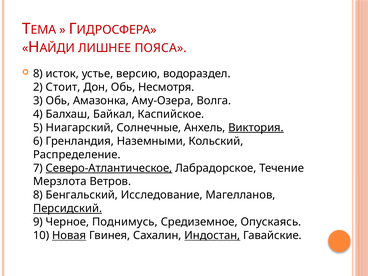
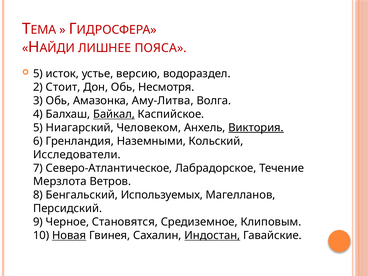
8 at (38, 74): 8 -> 5
Аму-Озера: Аму-Озера -> Аму-Литва
Байкал underline: none -> present
Солнечные: Солнечные -> Человеком
Распределение: Распределение -> Исследователи
Северо-Атлантическое underline: present -> none
Исследование: Исследование -> Используемых
Персидский underline: present -> none
Поднимусь: Поднимусь -> Становятся
Опускаясь: Опускаясь -> Клиповым
